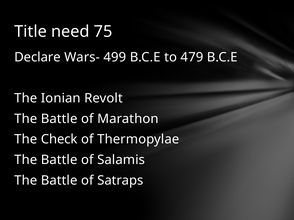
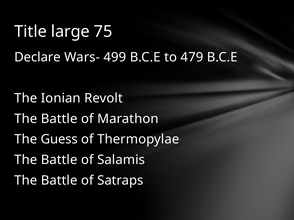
need: need -> large
Check: Check -> Guess
